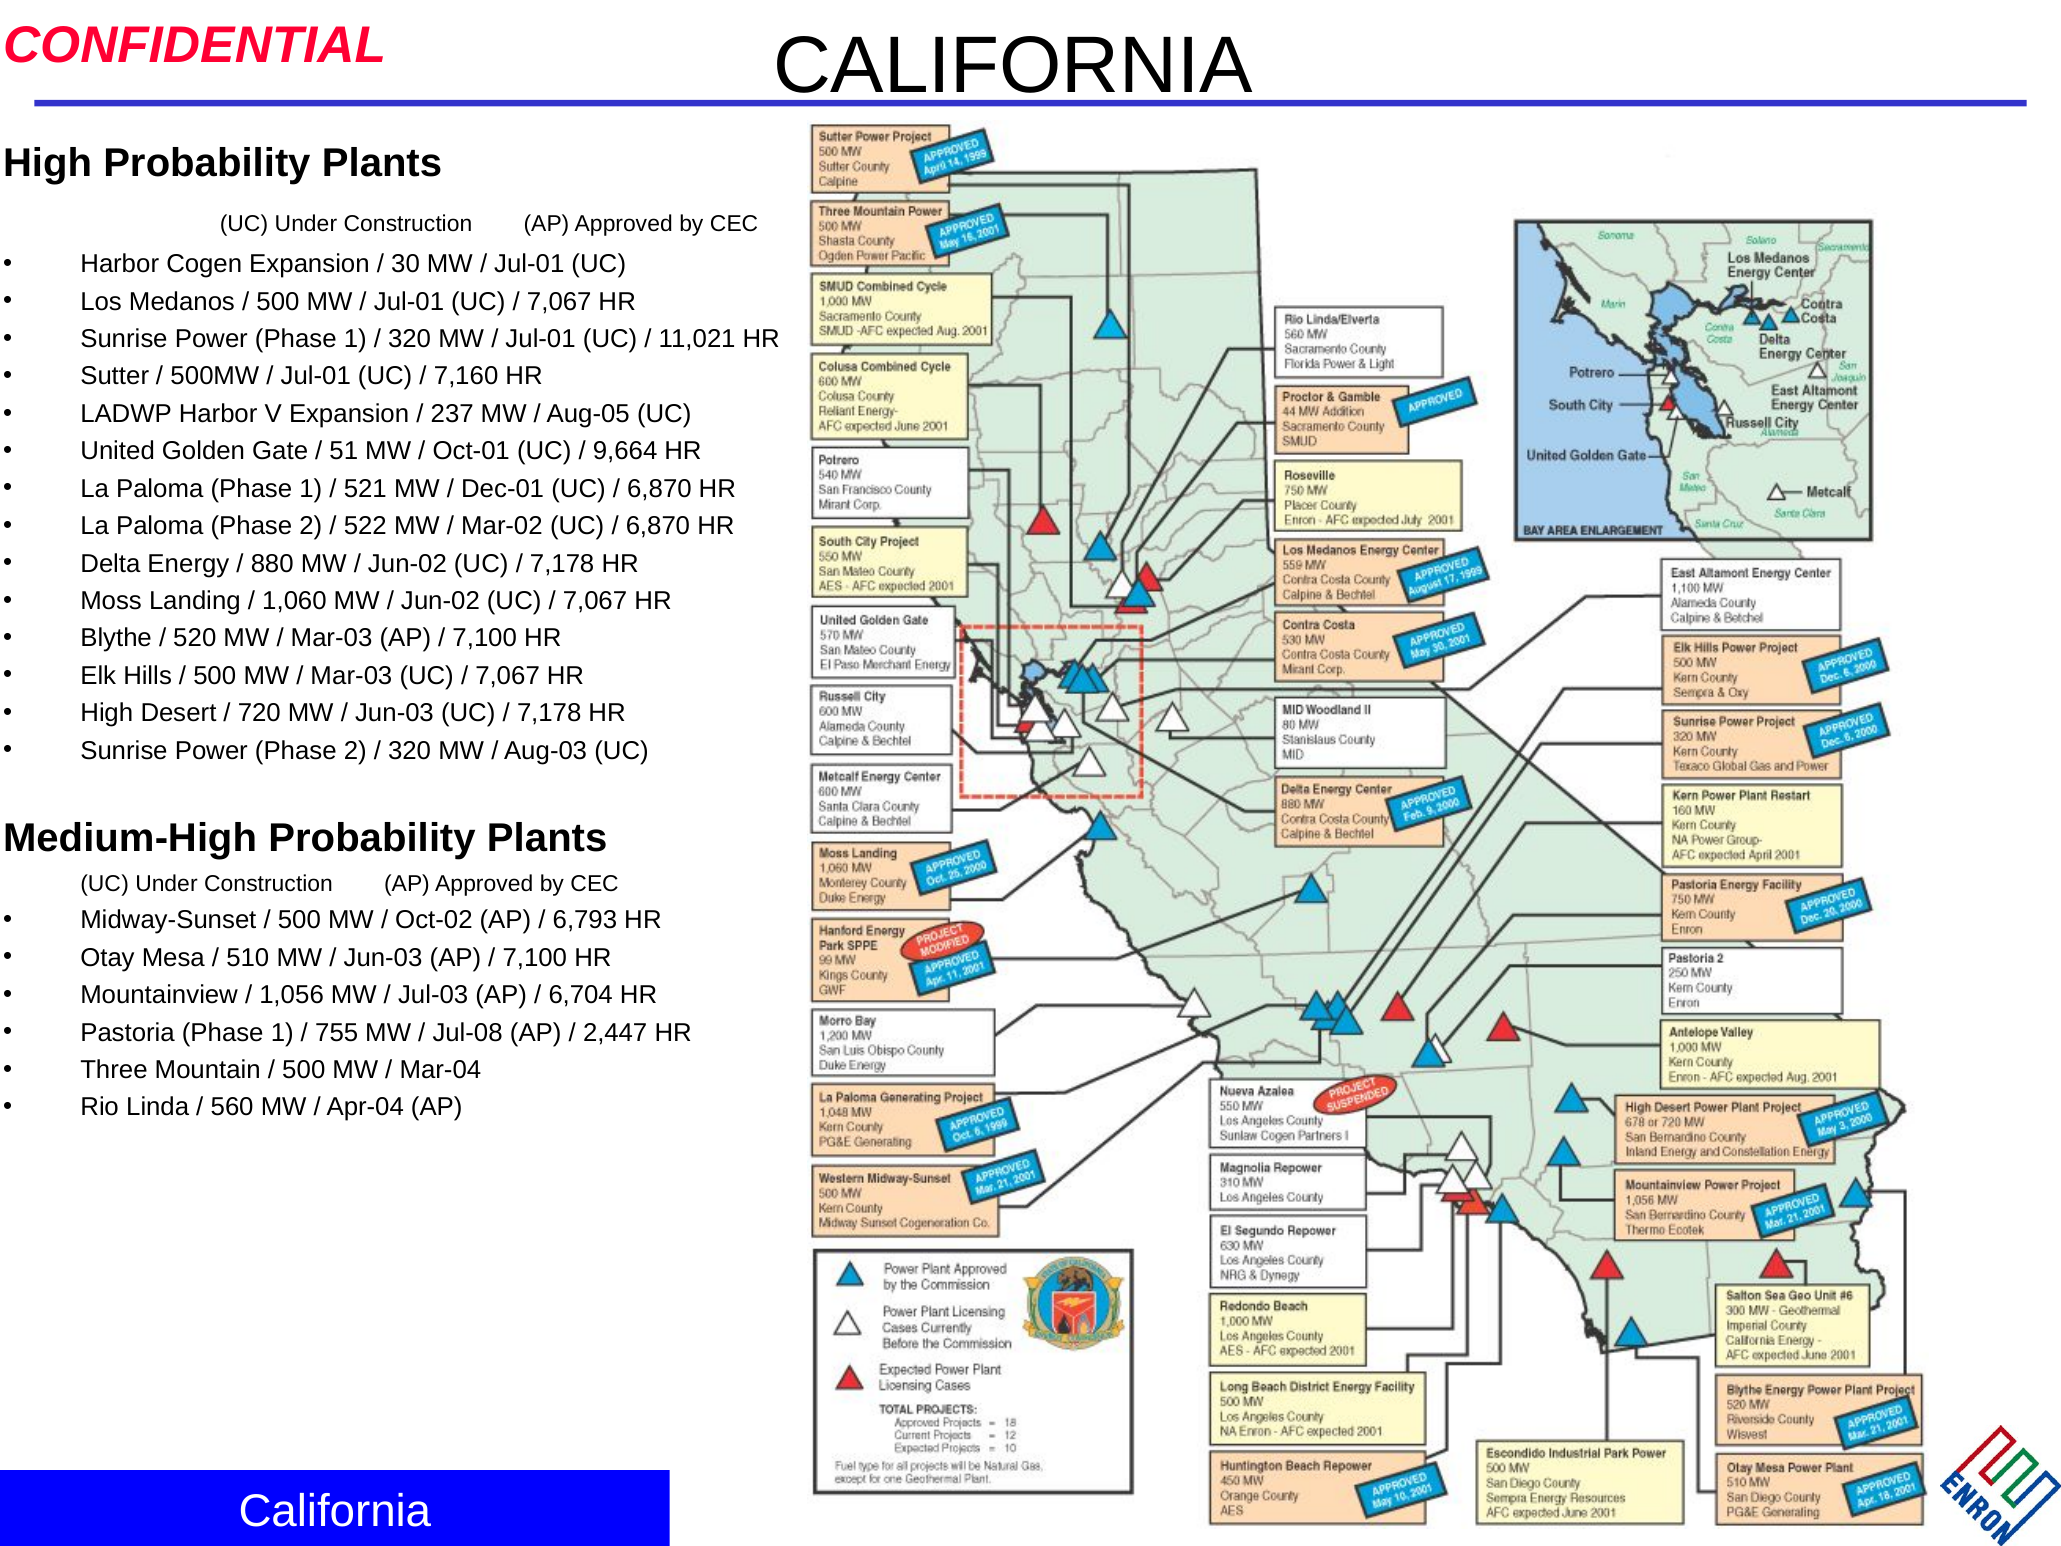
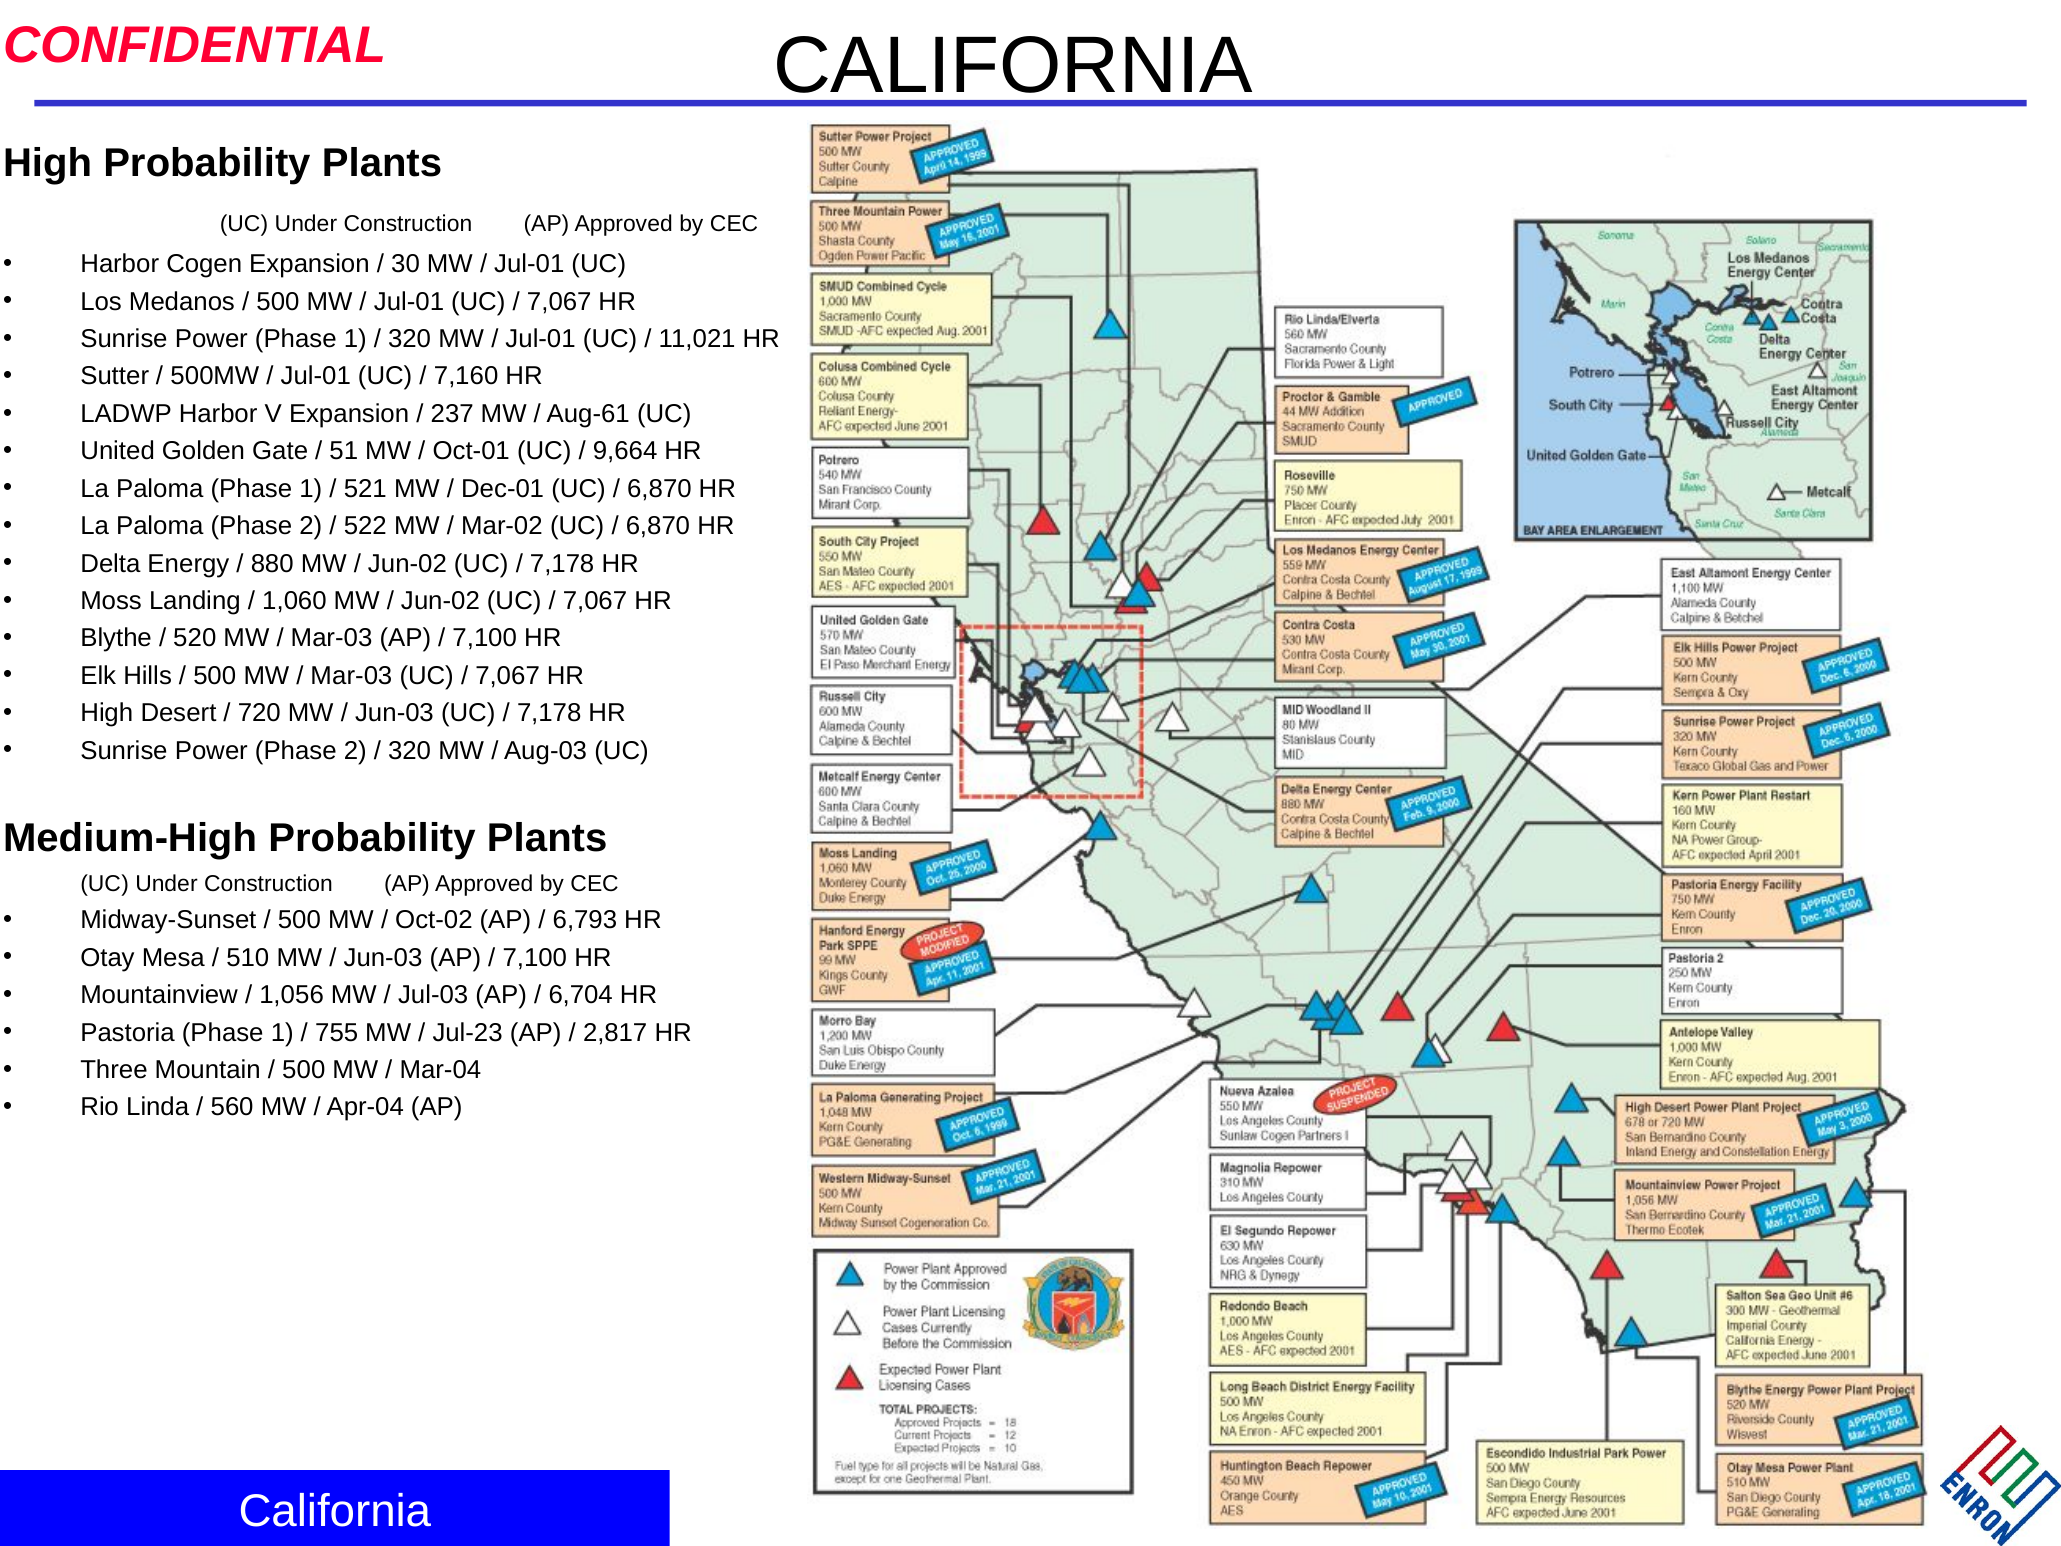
Aug-05: Aug-05 -> Aug-61
Jul-08: Jul-08 -> Jul-23
2,447: 2,447 -> 2,817
